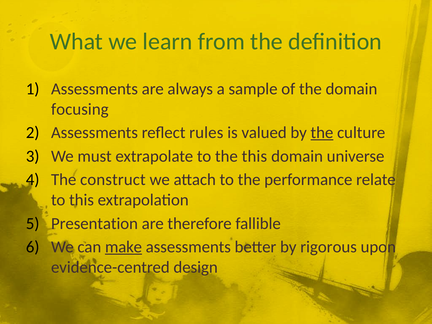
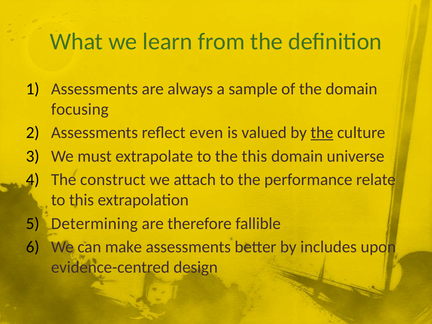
rules: rules -> even
Presentation: Presentation -> Determining
make underline: present -> none
rigorous: rigorous -> includes
